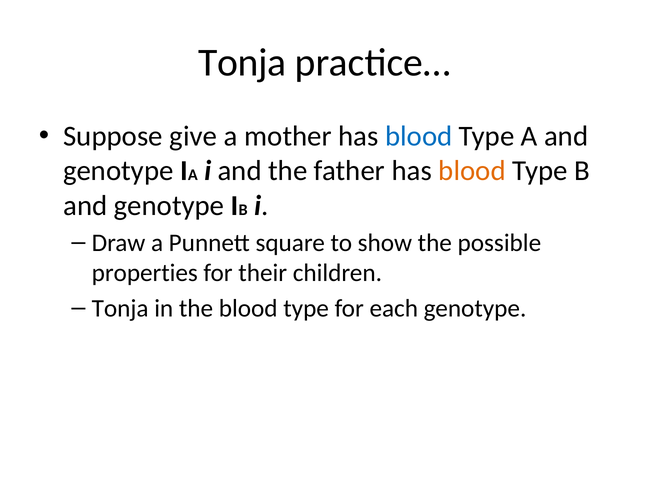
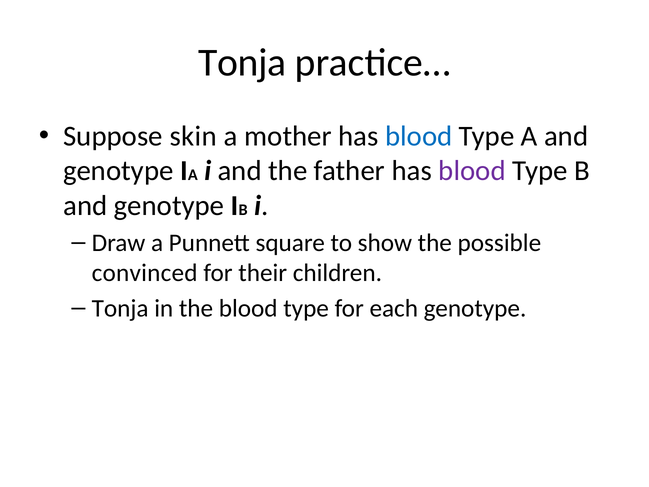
give: give -> skin
blood at (472, 171) colour: orange -> purple
properties: properties -> convinced
